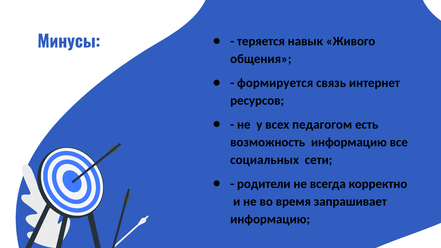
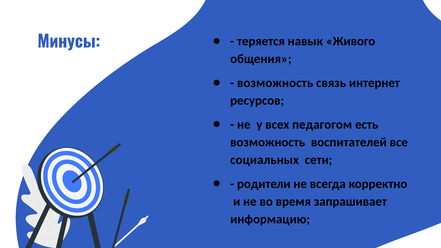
формируется at (275, 83): формируется -> возможность
возможность информацию: информацию -> воспитателей
